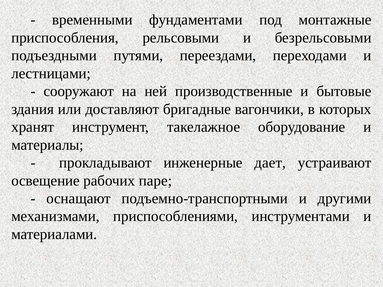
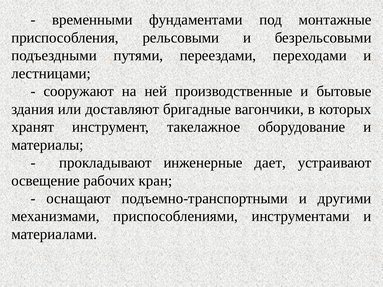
паре: паре -> кран
